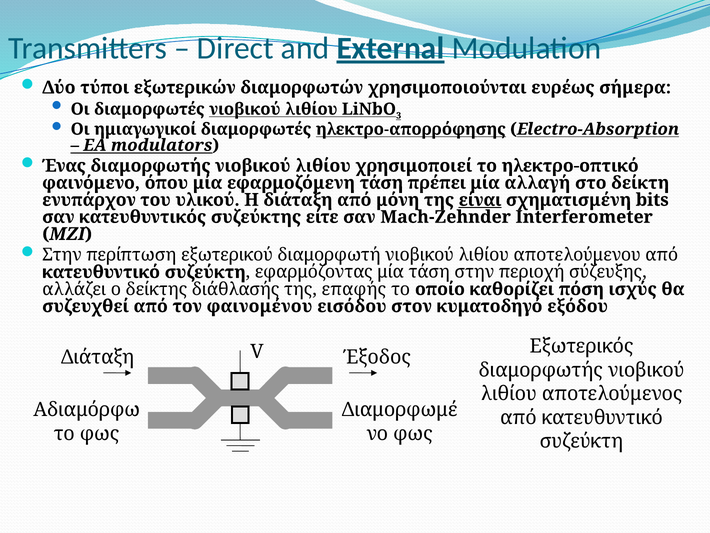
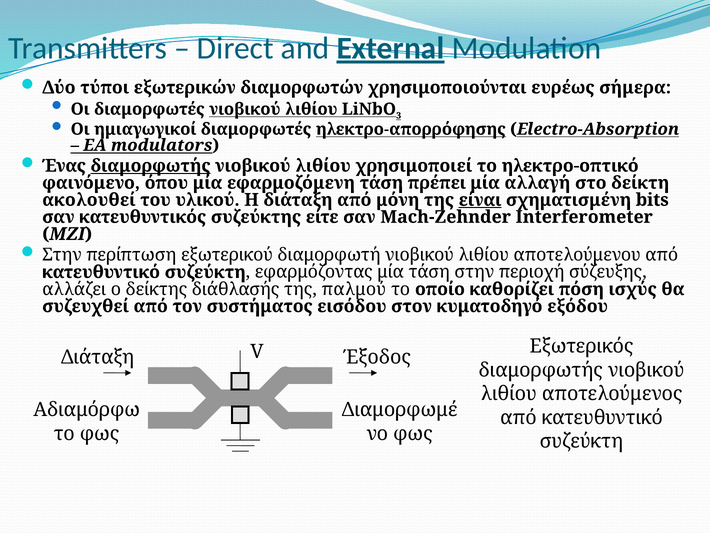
διαμορφωτής at (151, 166) underline: none -> present
ενυπάρχον: ενυπάρχον -> ακολουθεί
επαφής: επαφής -> παλμού
φαινομένου: φαινομένου -> συστήματος
